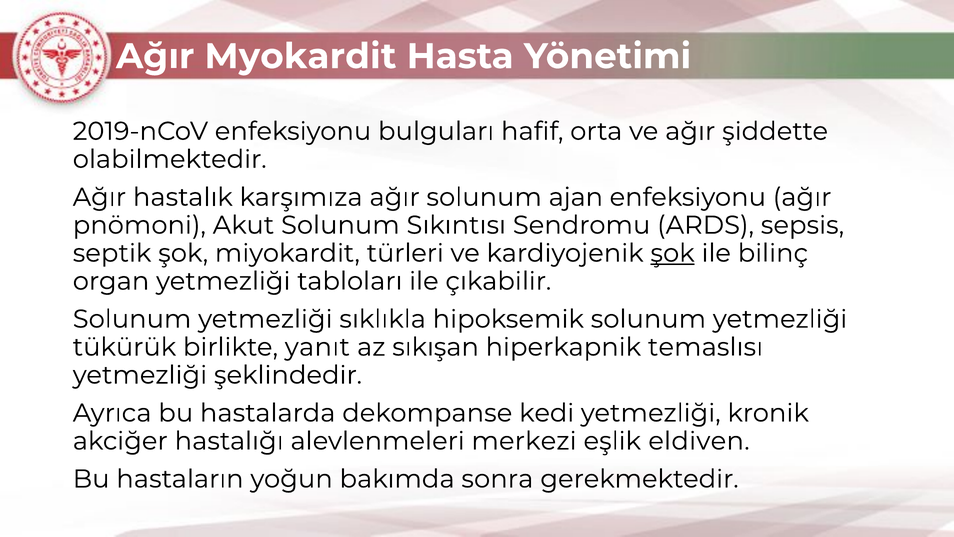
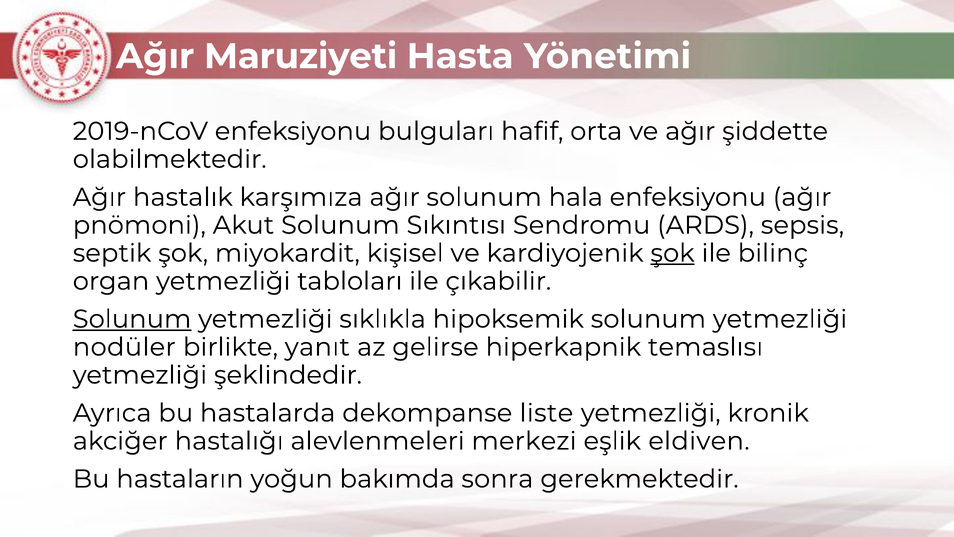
Myokardit: Myokardit -> Maruziyeti
ajan: ajan -> hala
türleri: türleri -> kişisel
Solunum at (132, 319) underline: none -> present
tükürük: tükürük -> nodüler
sıkışan: sıkışan -> gelirse
kedi: kedi -> liste
